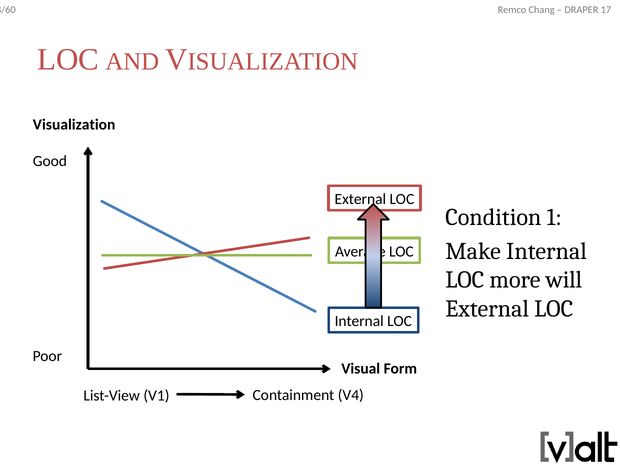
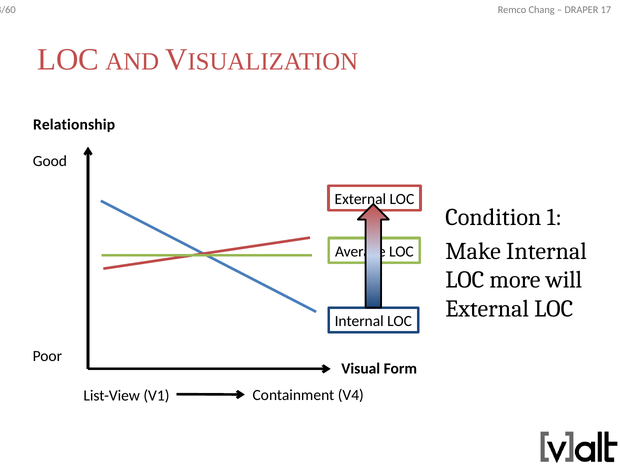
Visualization: Visualization -> Relationship
